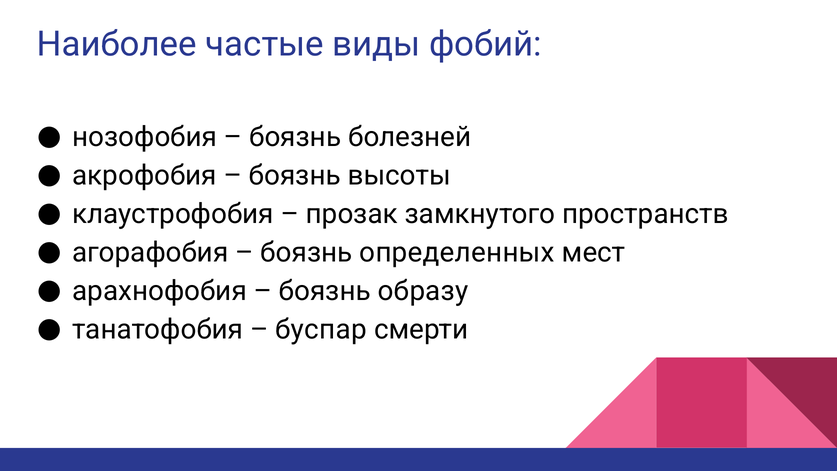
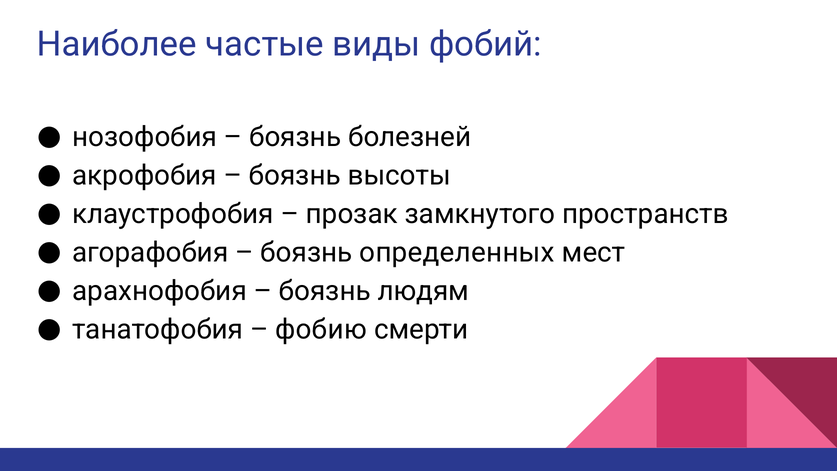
образу: образу -> людям
буспар: буспар -> фобию
